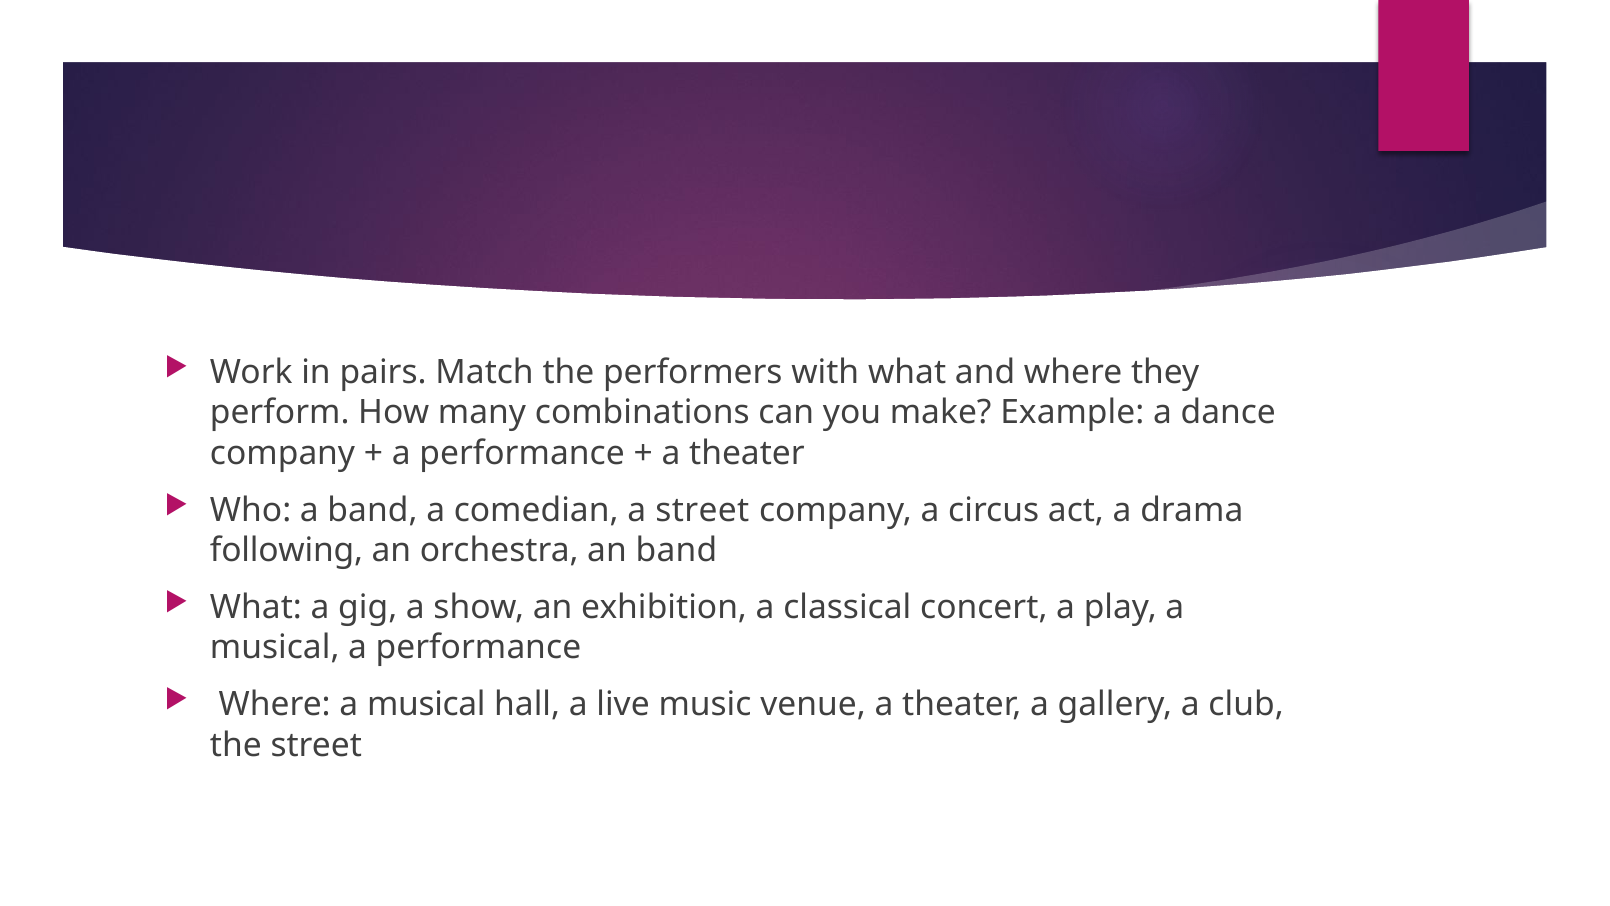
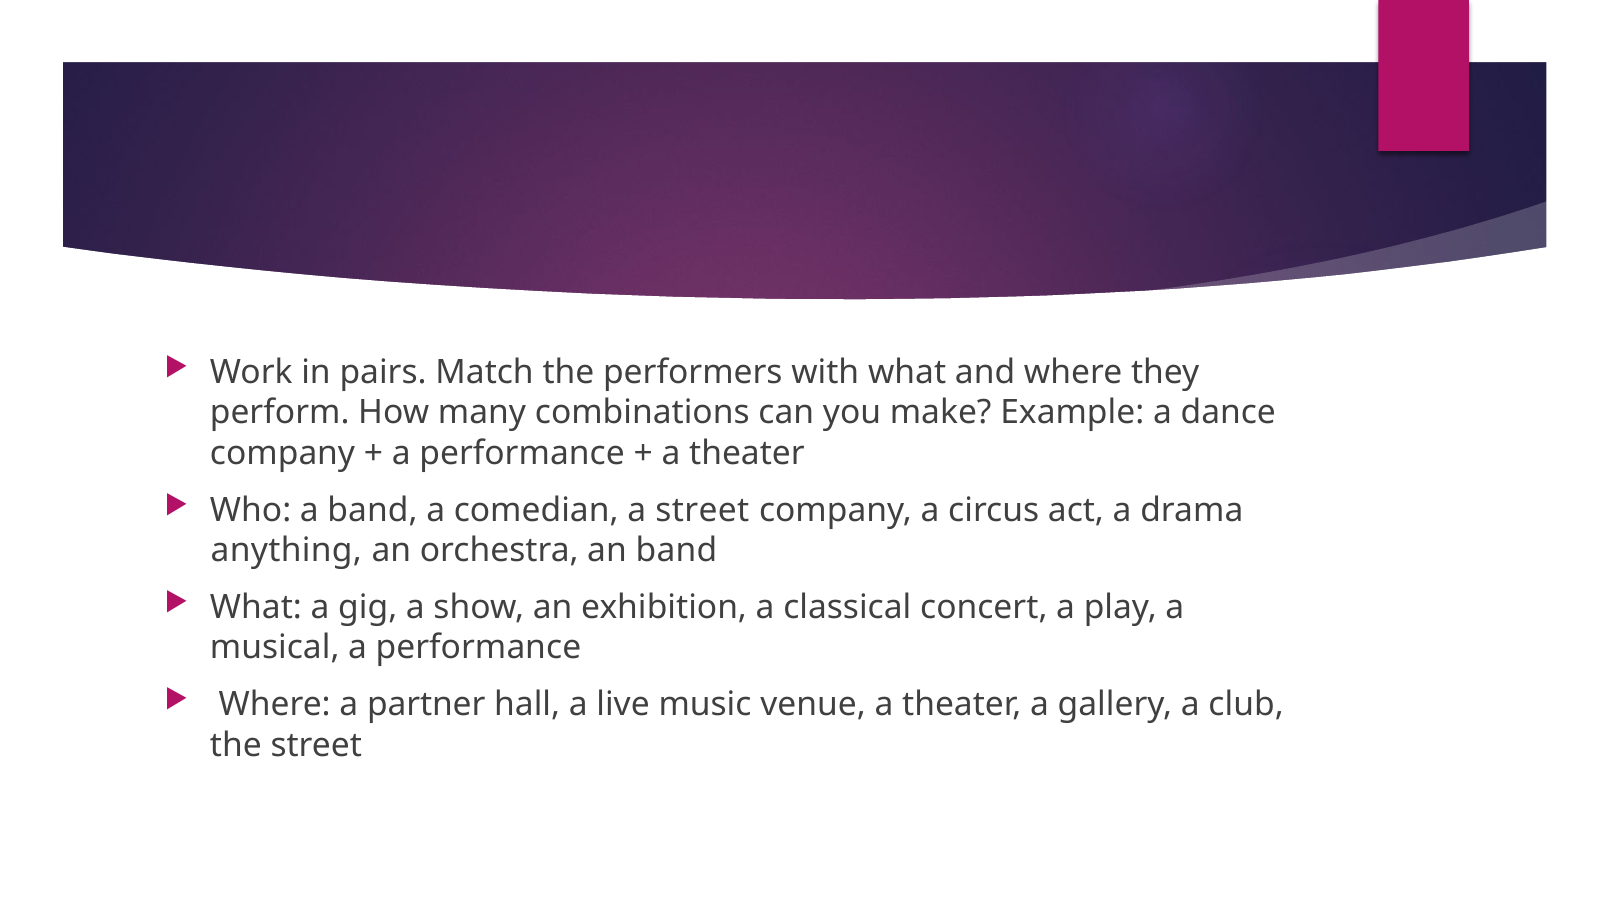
following: following -> anything
Where a musical: musical -> partner
